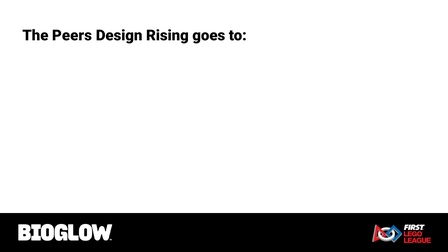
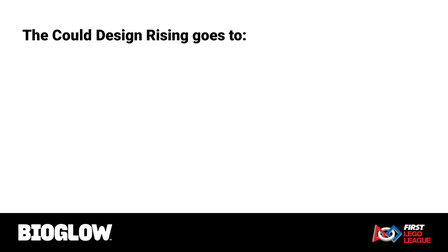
Peers: Peers -> Could
